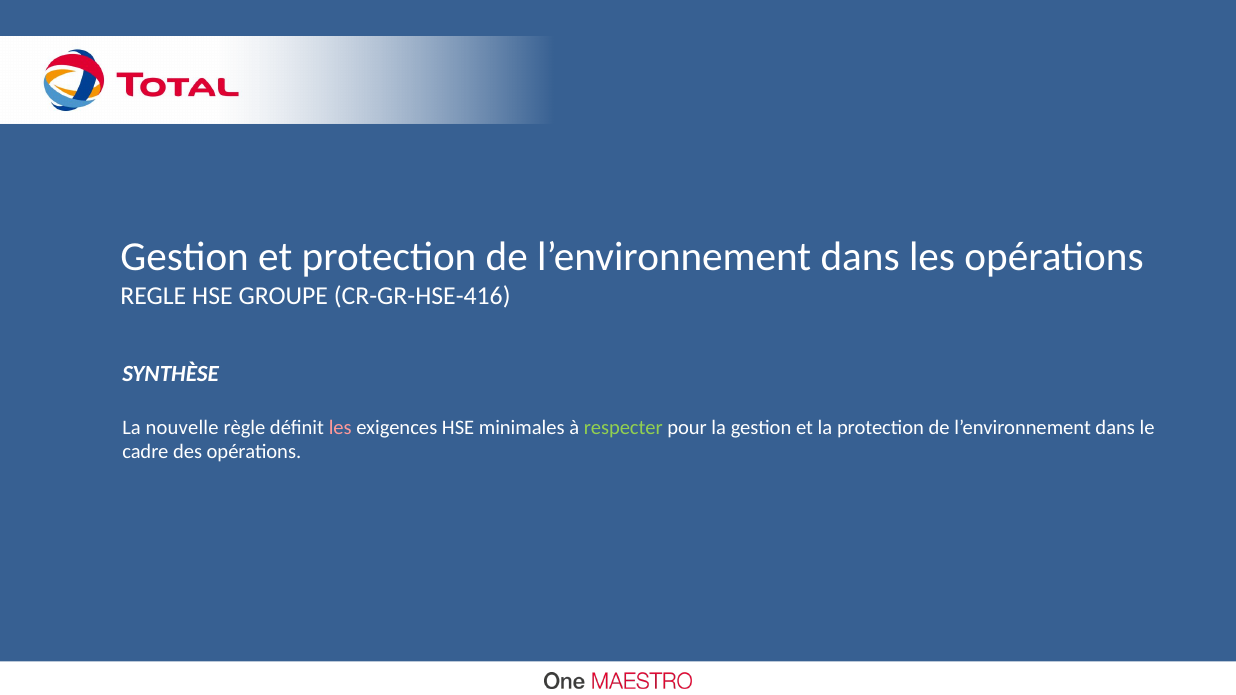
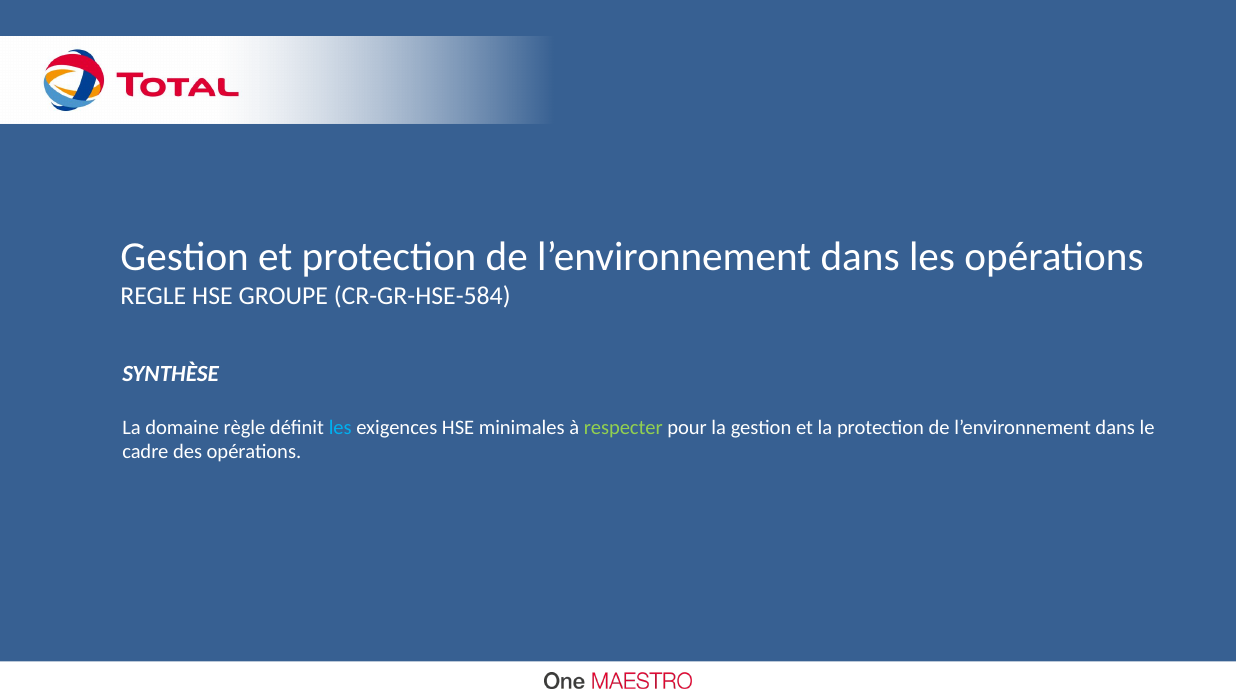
CR-GR-HSE-416: CR-GR-HSE-416 -> CR-GR-HSE-584
nouvelle: nouvelle -> domaine
les at (340, 427) colour: pink -> light blue
